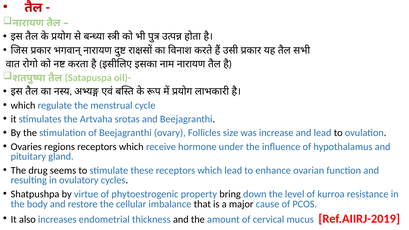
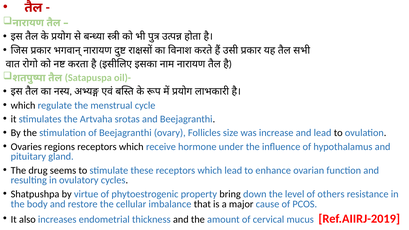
kurroa: kurroa -> others
